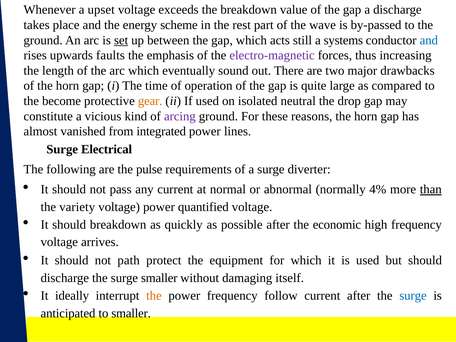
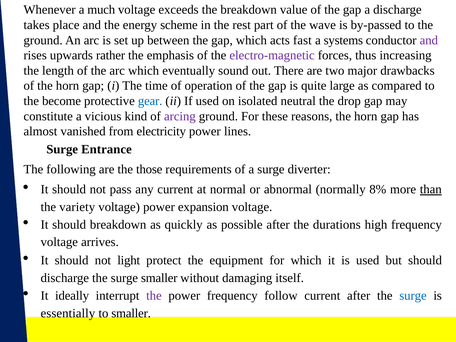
upset: upset -> much
set underline: present -> none
still: still -> fast
and at (429, 40) colour: blue -> purple
faults: faults -> rather
gear colour: orange -> blue
integrated: integrated -> electricity
Electrical: Electrical -> Entrance
pulse: pulse -> those
4%: 4% -> 8%
quantified: quantified -> expansion
economic: economic -> durations
path: path -> light
the at (154, 296) colour: orange -> purple
anticipated: anticipated -> essentially
